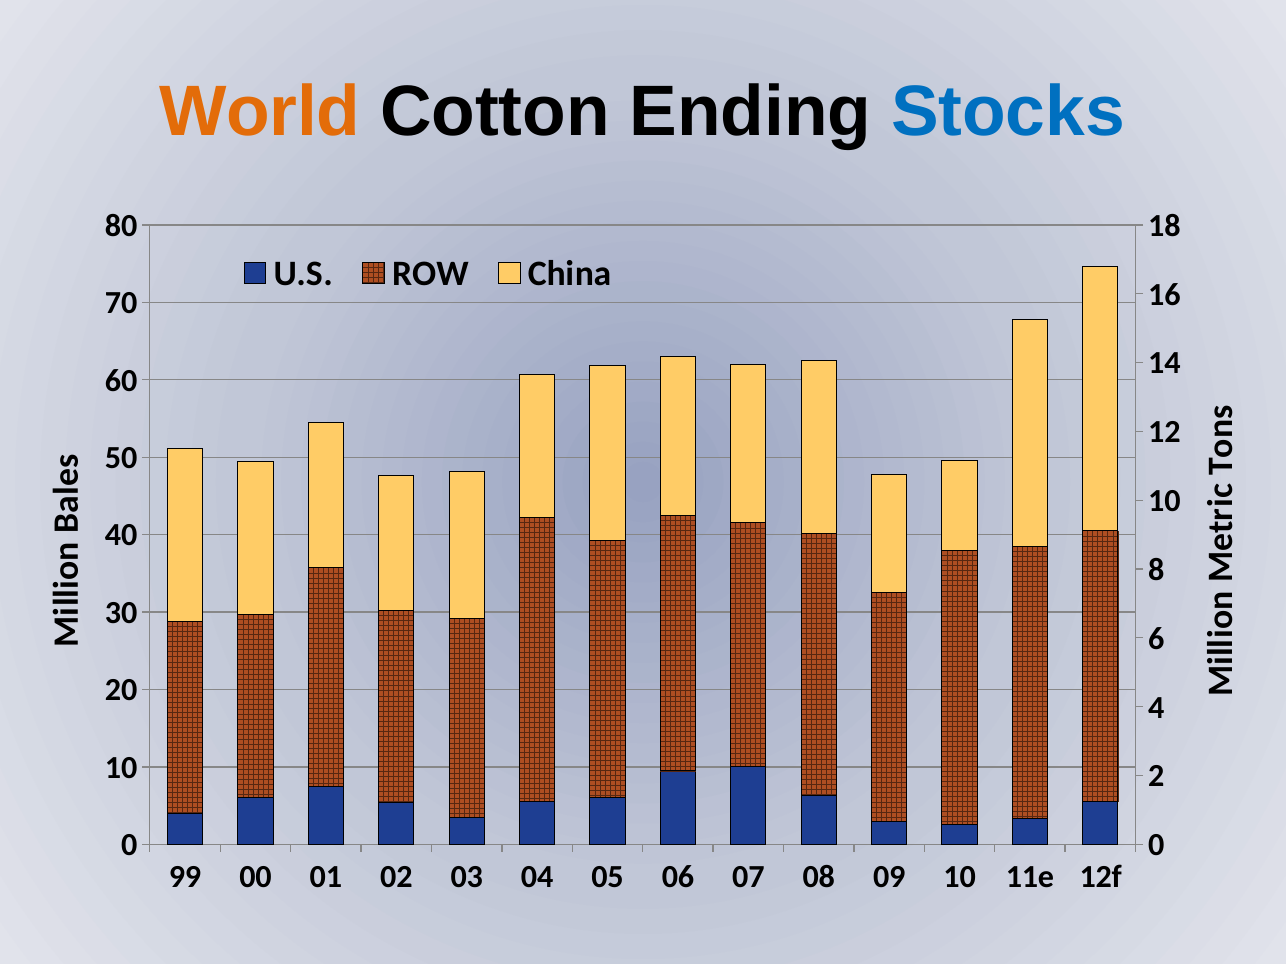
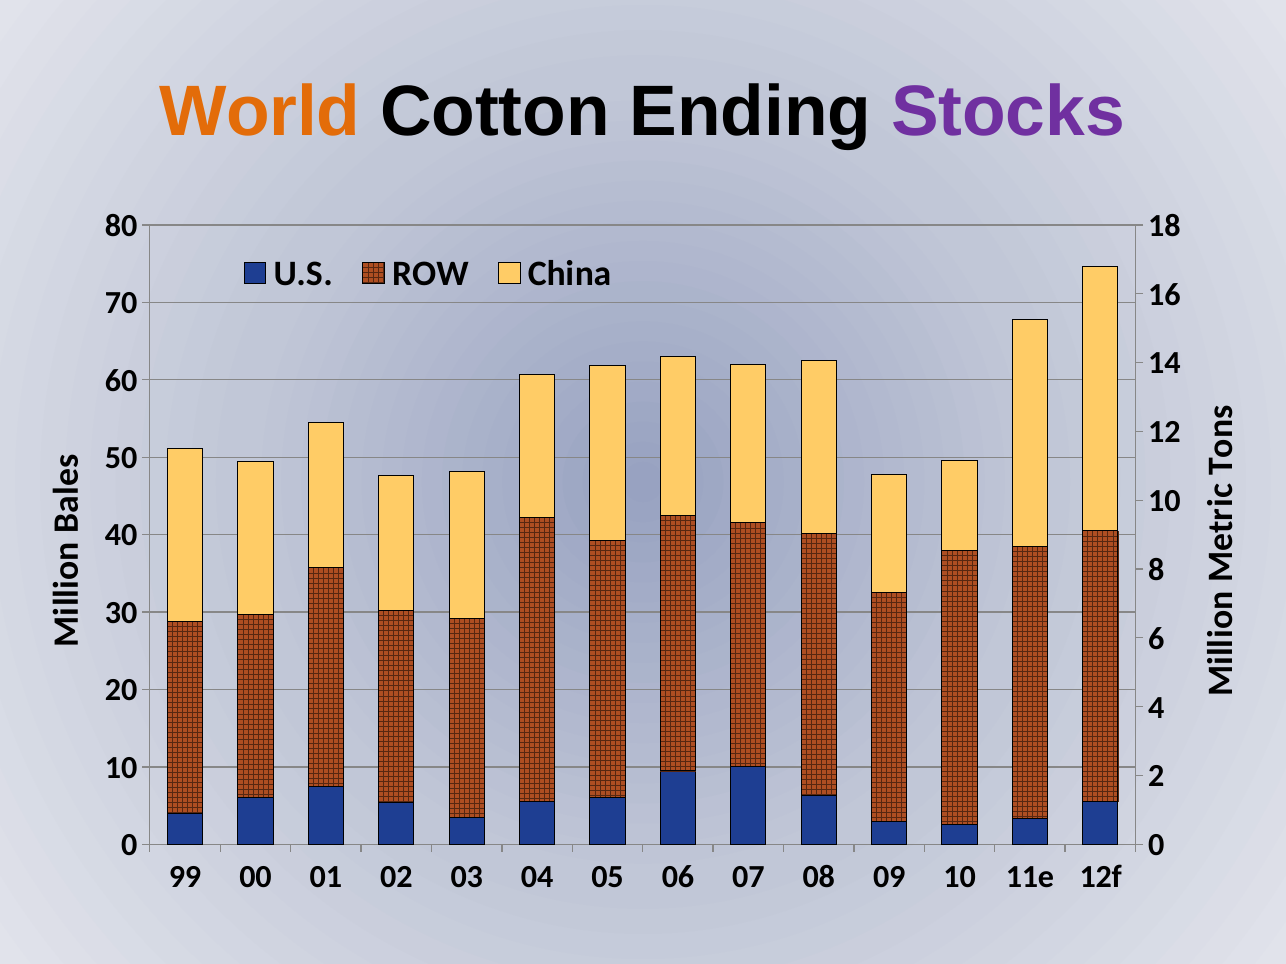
Stocks colour: blue -> purple
